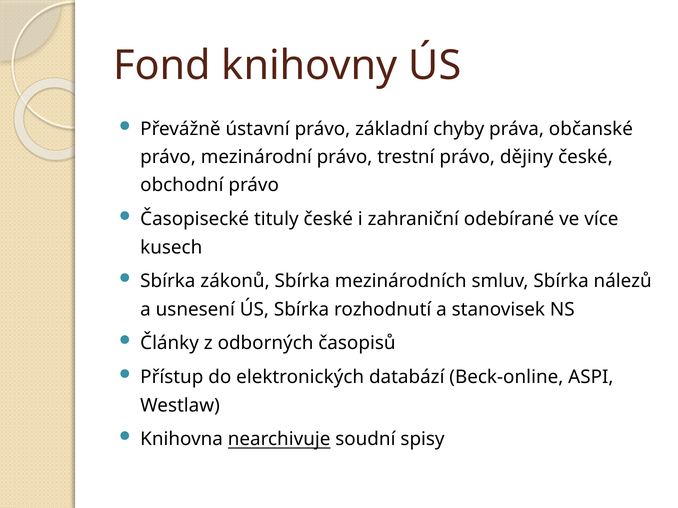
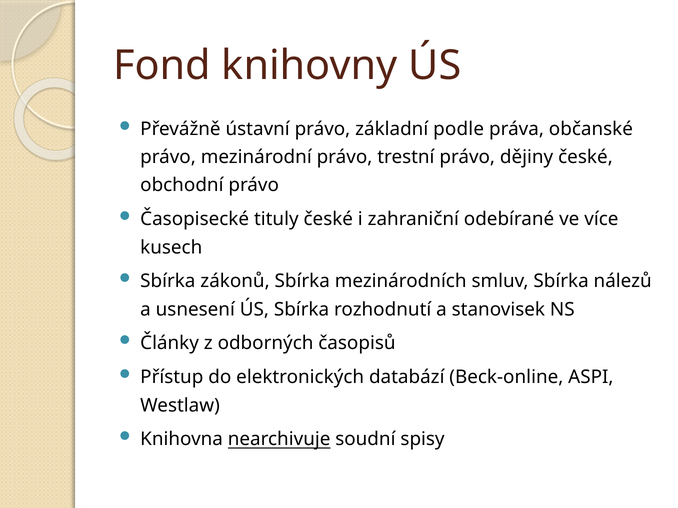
chyby: chyby -> podle
